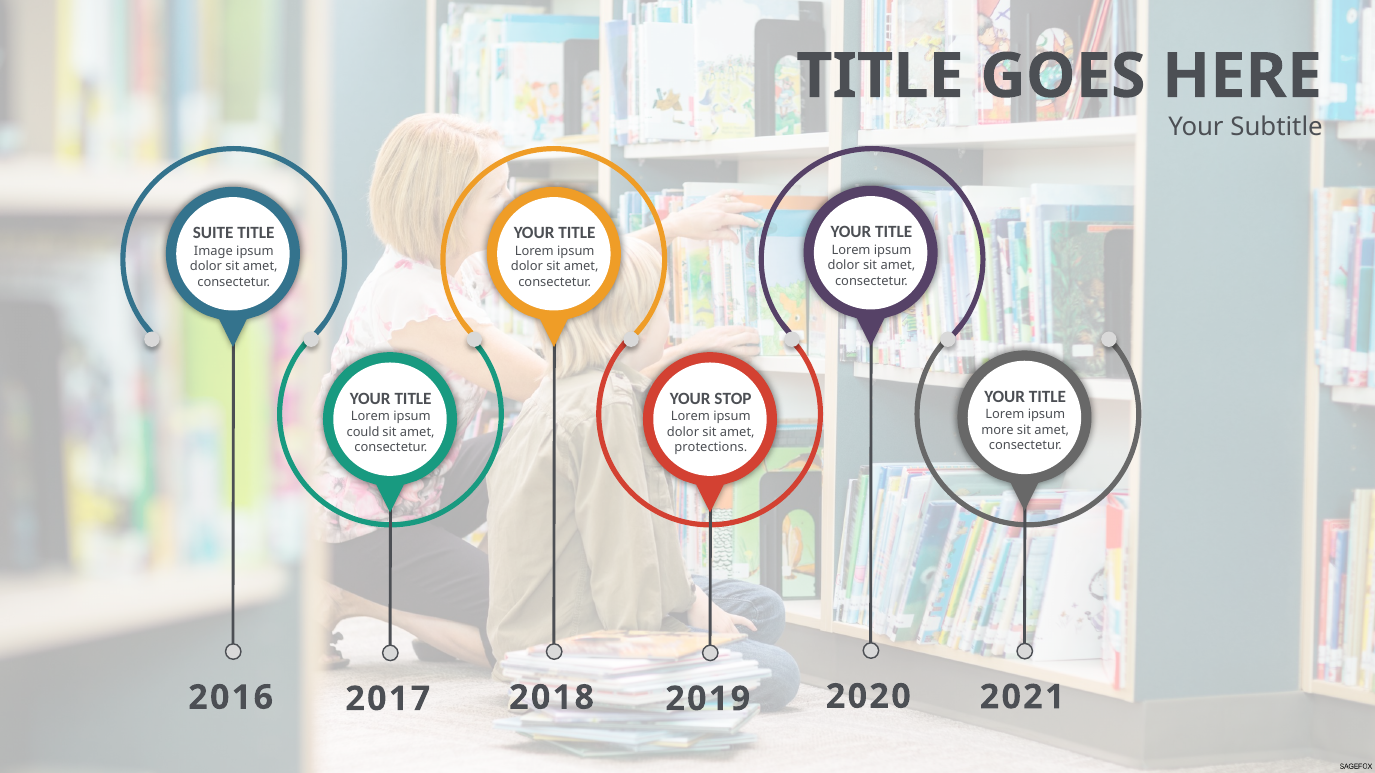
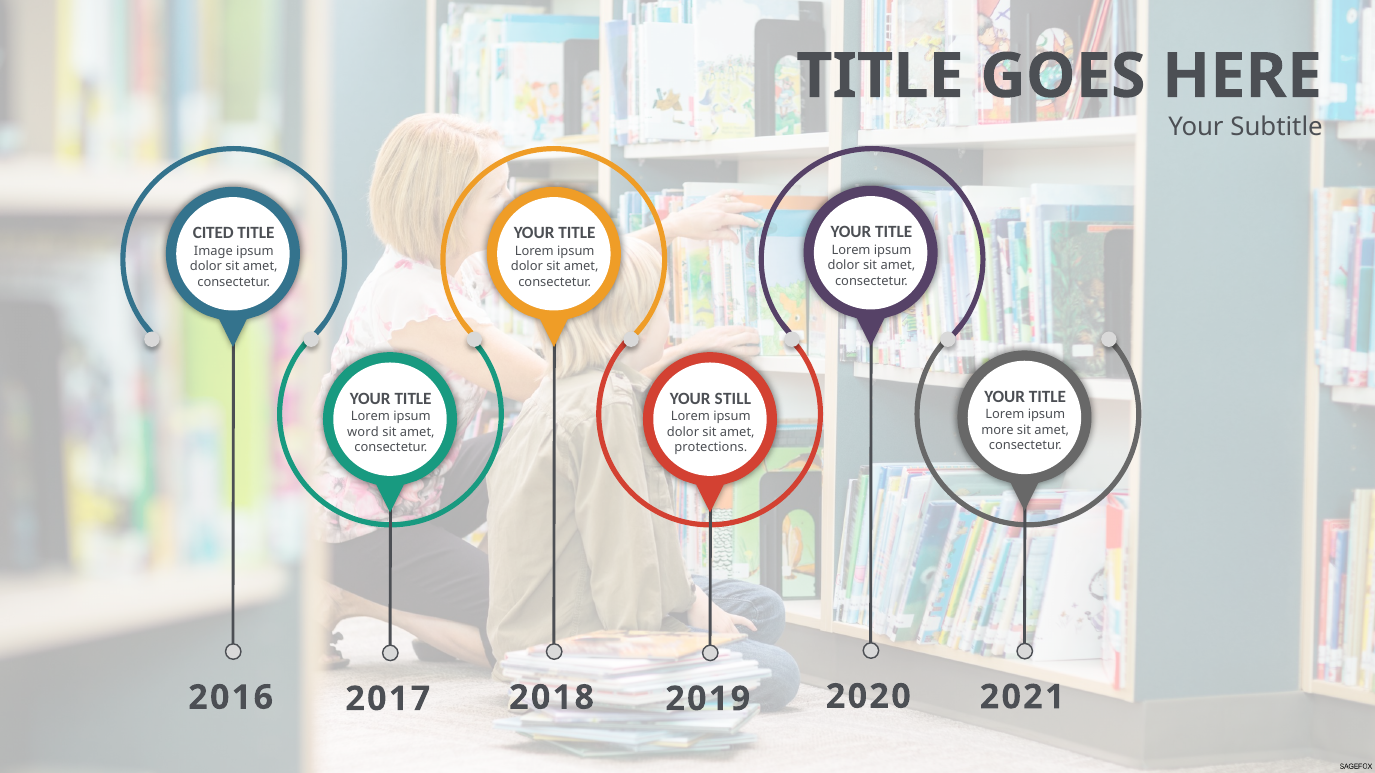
SUITE: SUITE -> CITED
STOP: STOP -> STILL
could: could -> word
